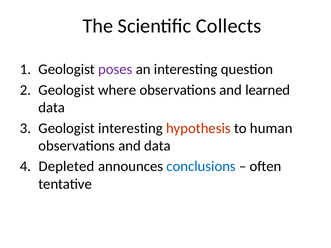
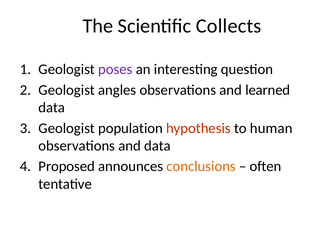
where: where -> angles
Geologist interesting: interesting -> population
Depleted: Depleted -> Proposed
conclusions colour: blue -> orange
